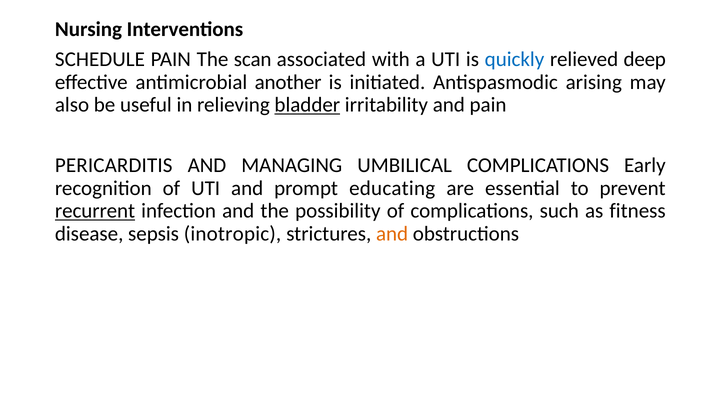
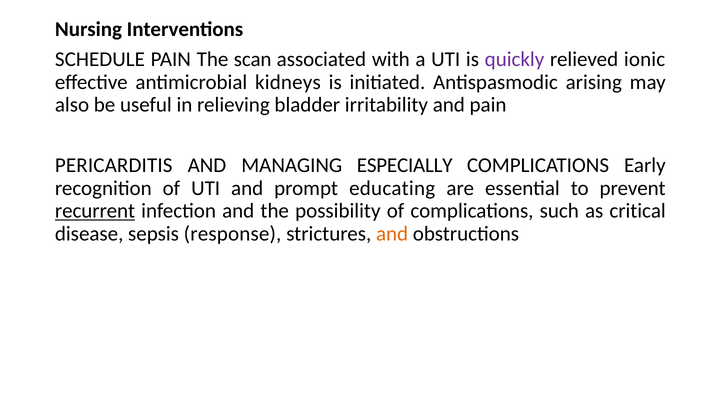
quickly colour: blue -> purple
deep: deep -> ionic
another: another -> kidneys
bladder underline: present -> none
UMBILICAL: UMBILICAL -> ESPECIALLY
fitness: fitness -> critical
inotropic: inotropic -> response
